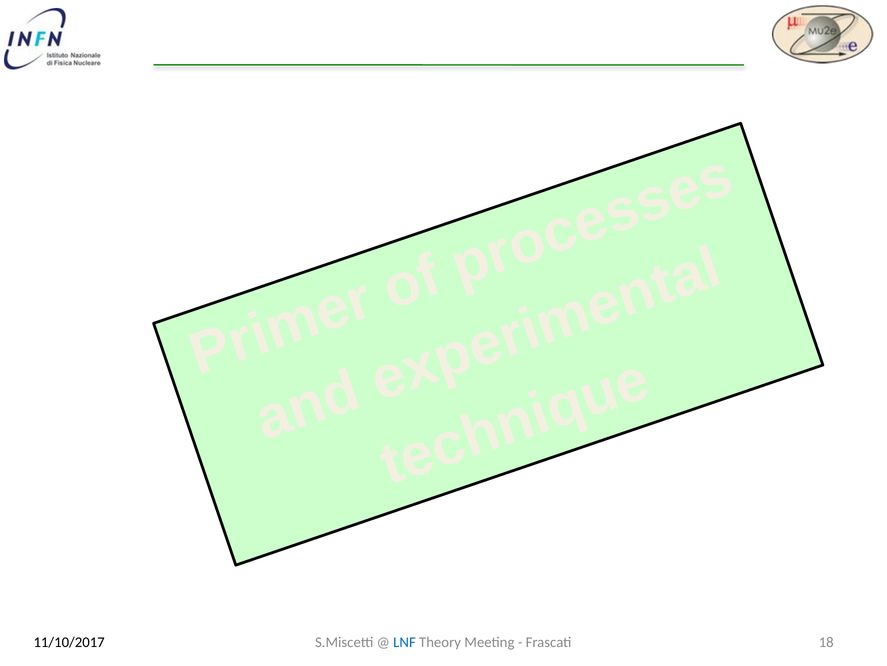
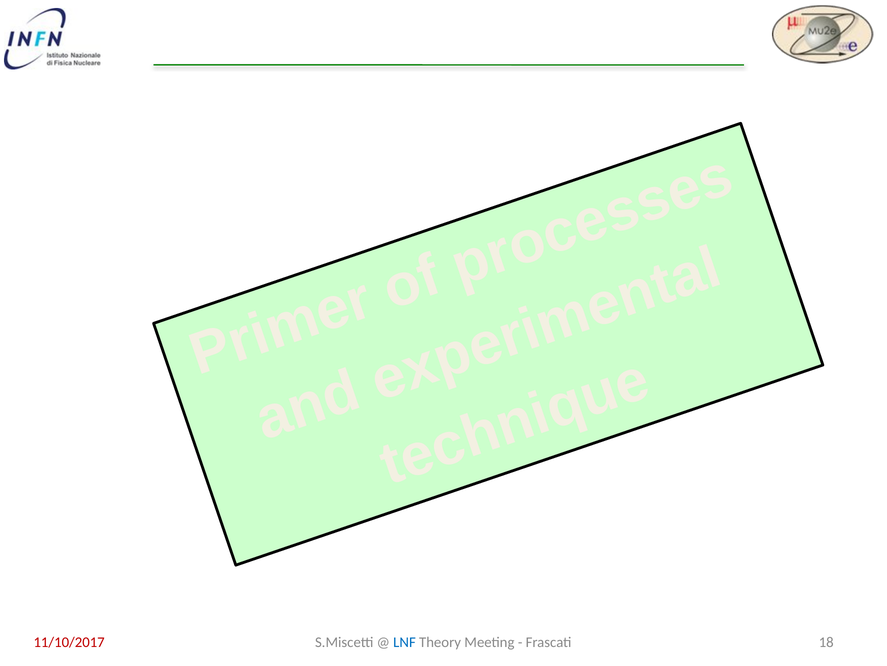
11/10/2017 colour: black -> red
